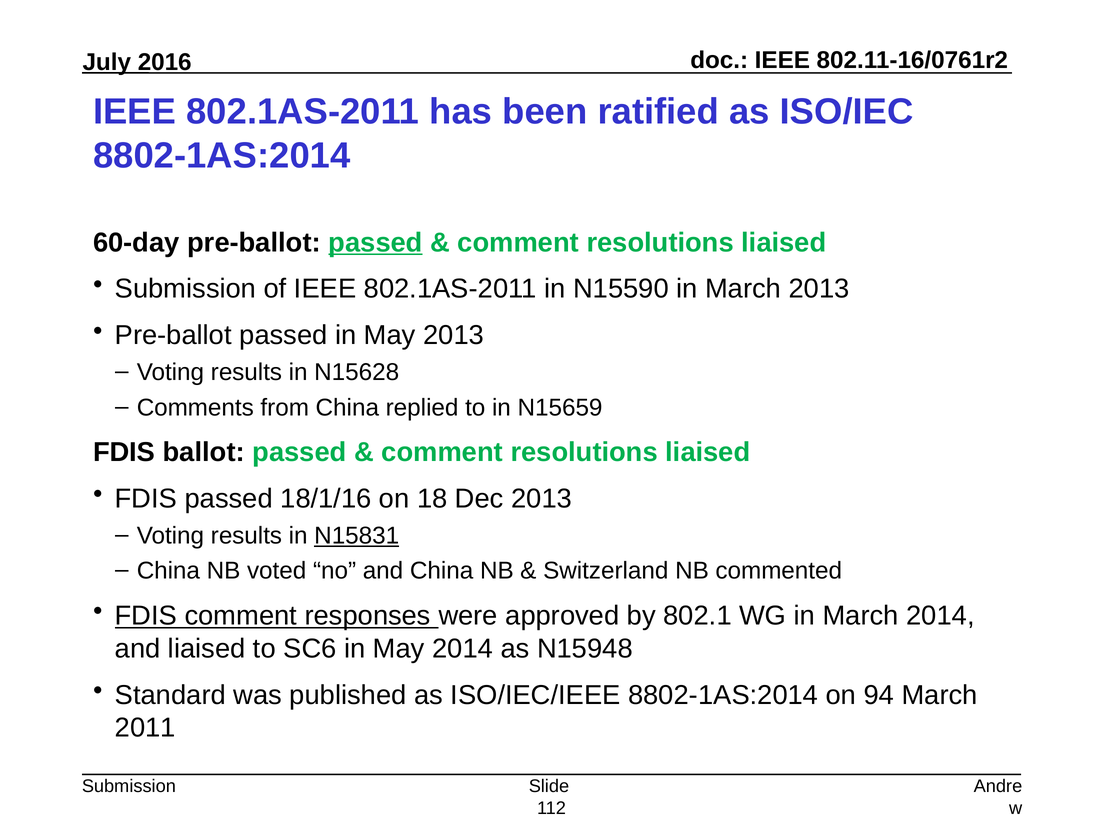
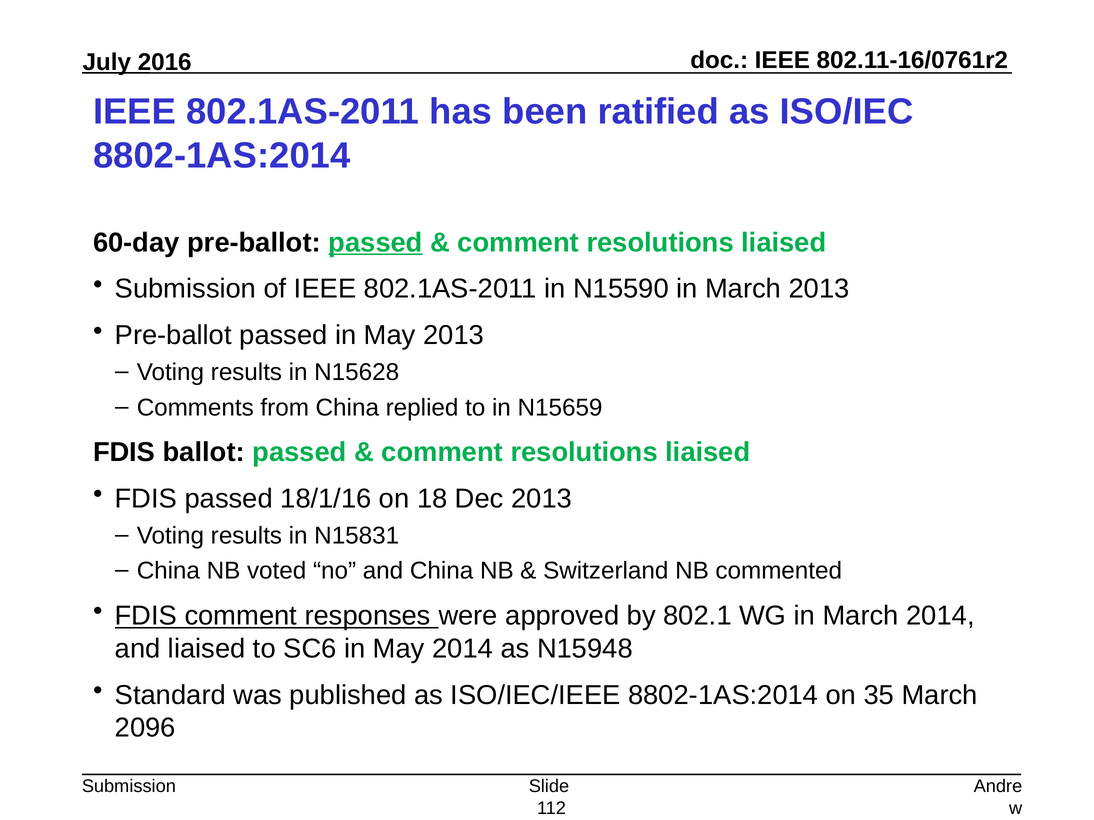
N15831 underline: present -> none
94: 94 -> 35
2011: 2011 -> 2096
